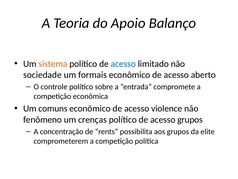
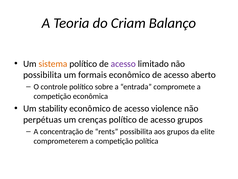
Apoio: Apoio -> Criam
acesso at (123, 64) colour: blue -> purple
sociedade at (42, 75): sociedade -> possibilita
comuns: comuns -> stability
fenômeno: fenômeno -> perpétuas
